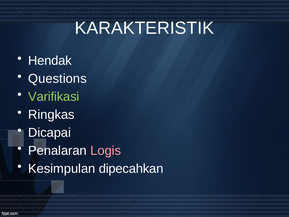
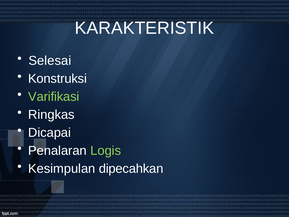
Hendak: Hendak -> Selesai
Questions: Questions -> Konstruksi
Logis colour: pink -> light green
